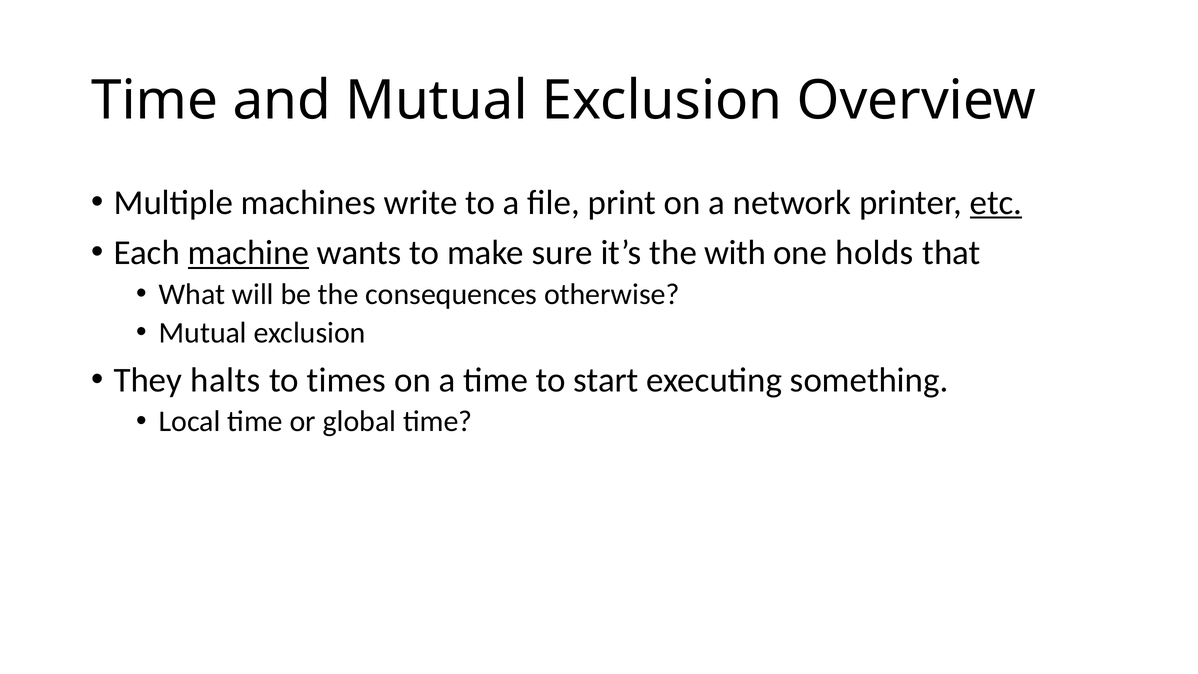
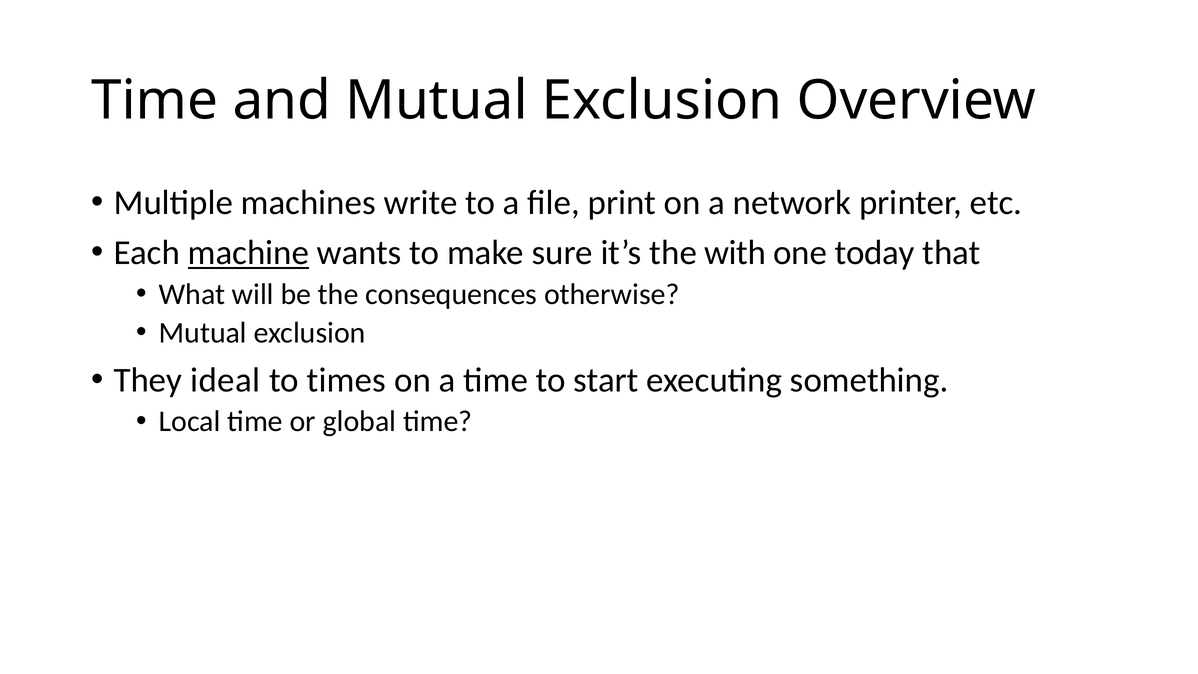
etc underline: present -> none
holds: holds -> today
halts: halts -> ideal
